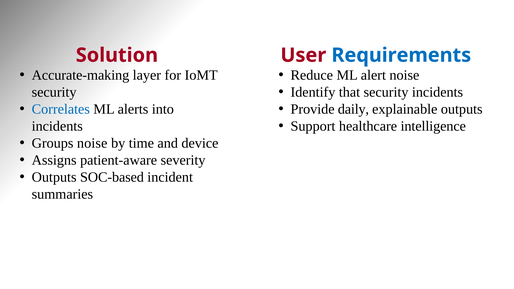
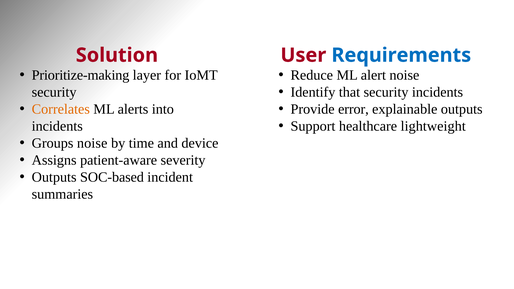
Accurate-making: Accurate-making -> Prioritize-making
daily: daily -> error
Correlates colour: blue -> orange
intelligence: intelligence -> lightweight
